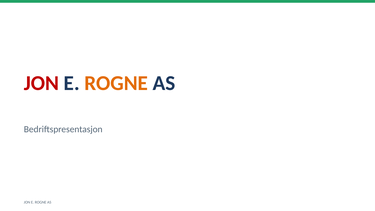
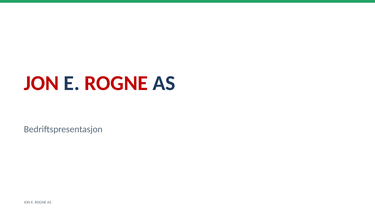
ROGNE at (116, 83) colour: orange -> red
